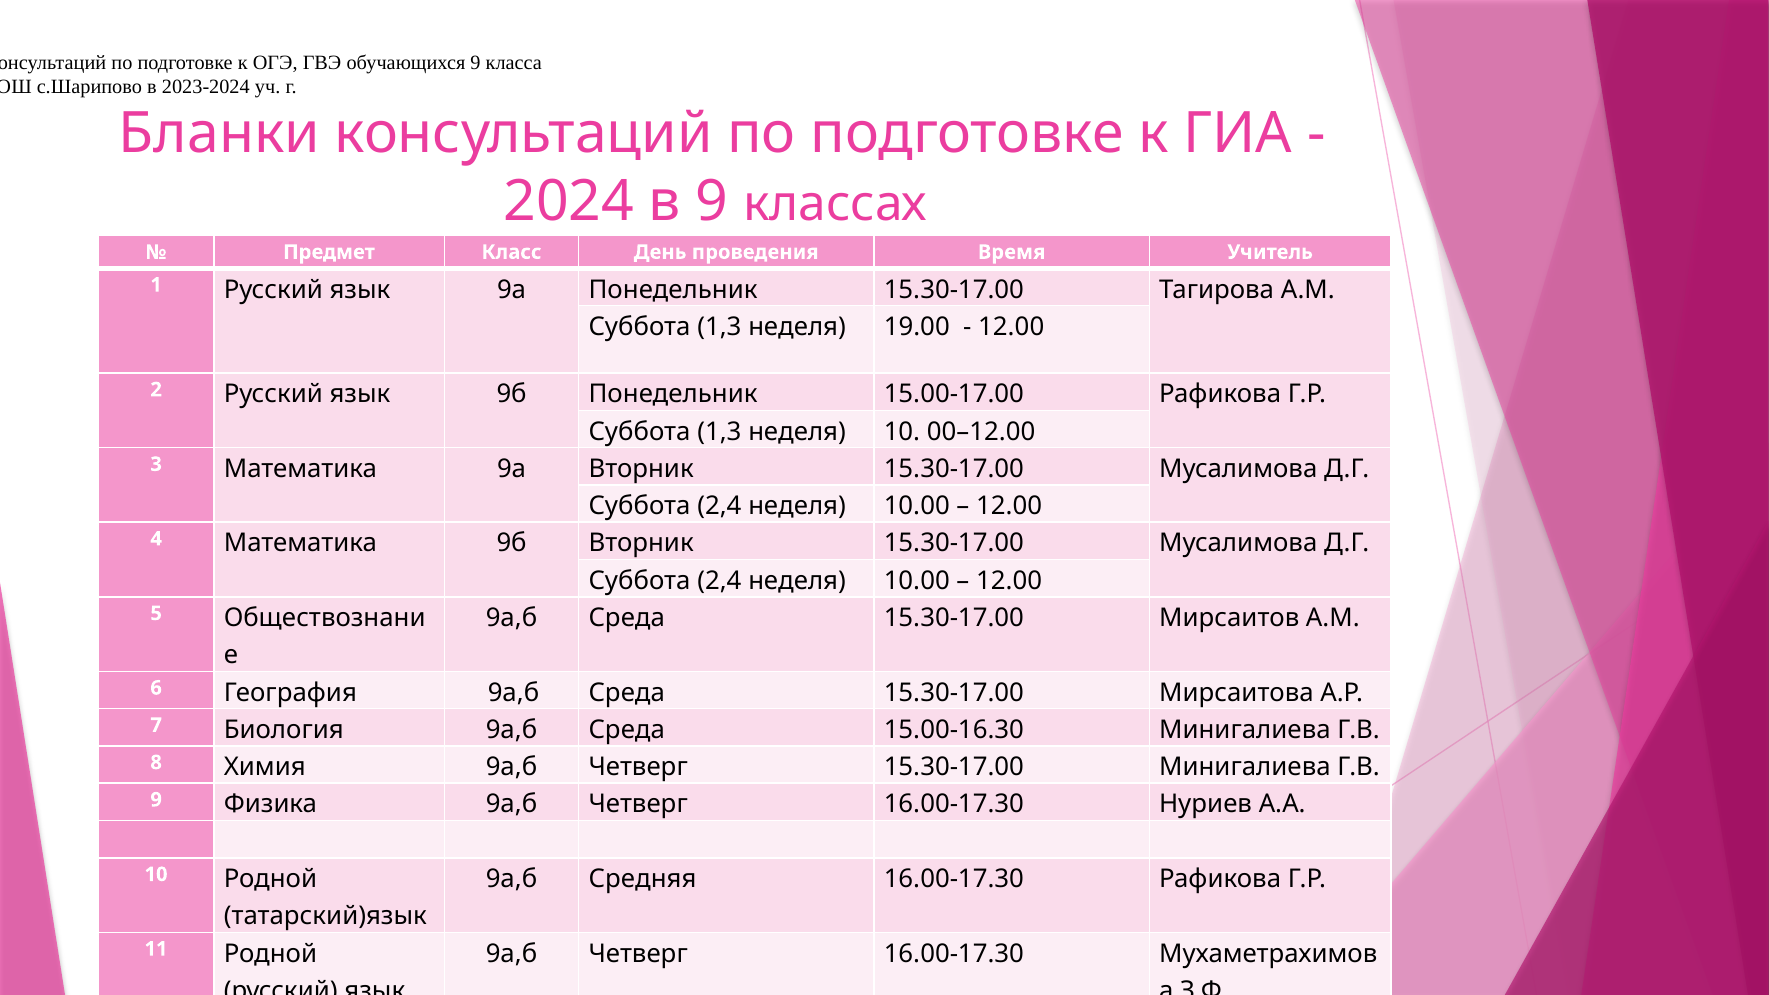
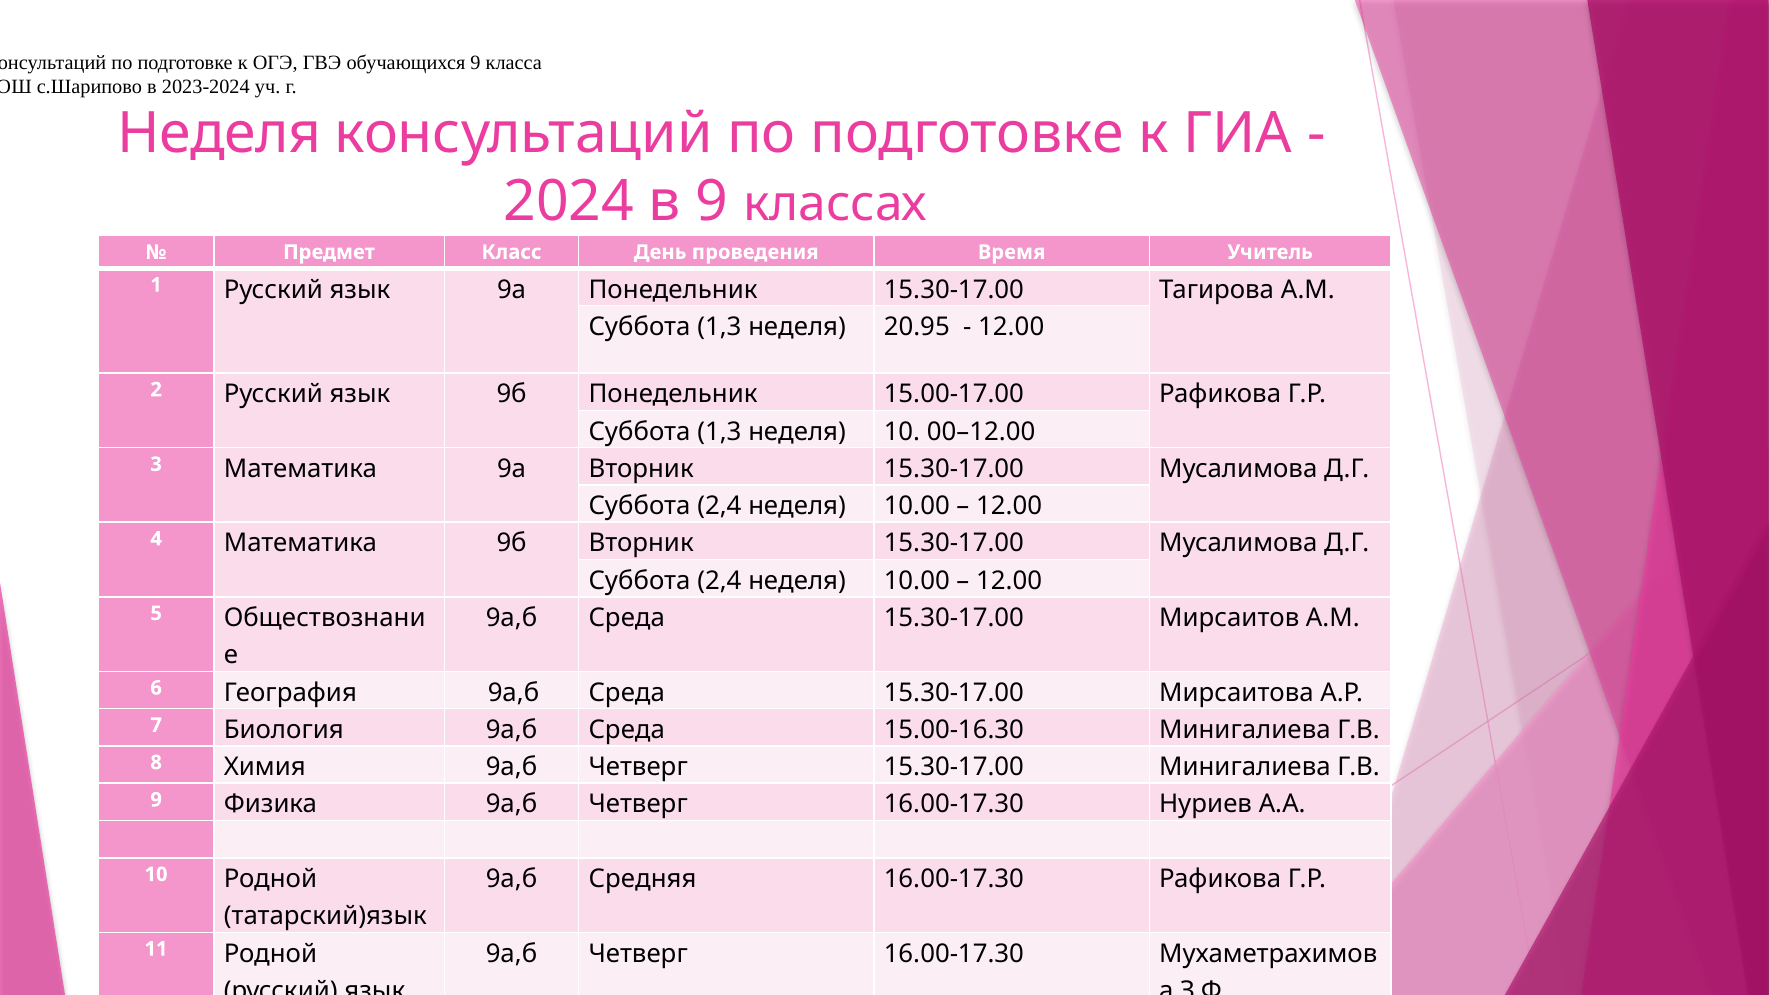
Бланки at (219, 133): Бланки -> Неделя
19.00: 19.00 -> 20.95
